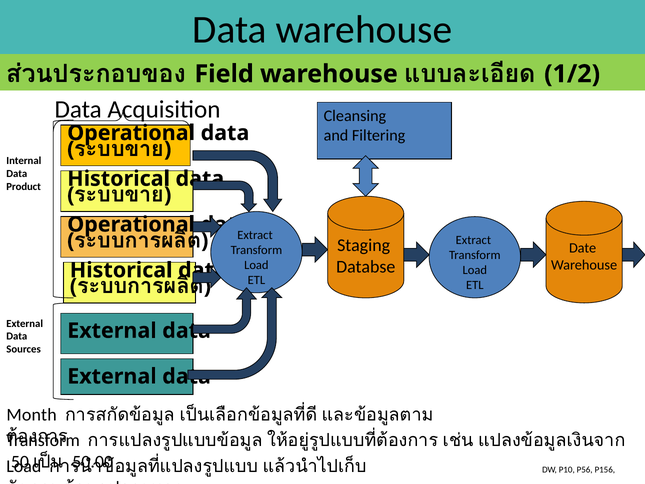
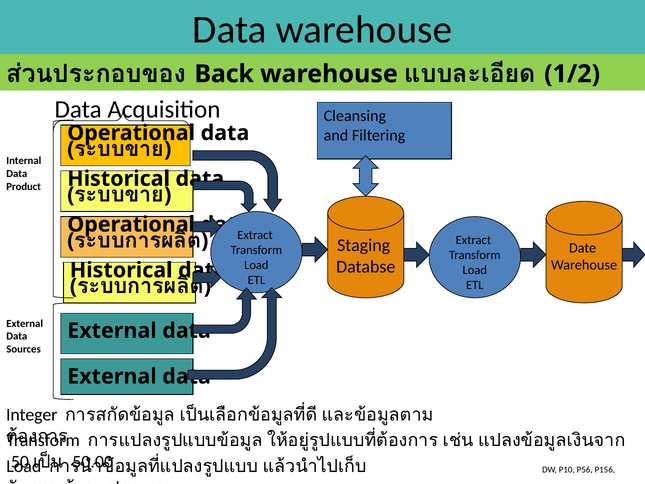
Field: Field -> Back
Month: Month -> Integer
